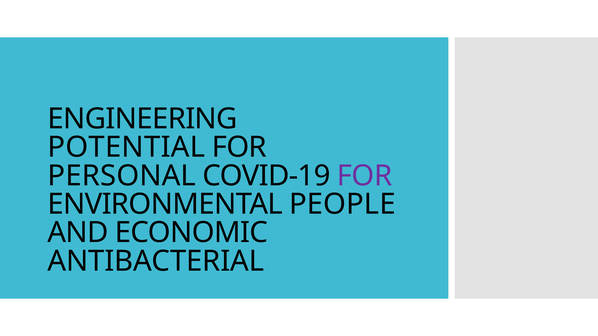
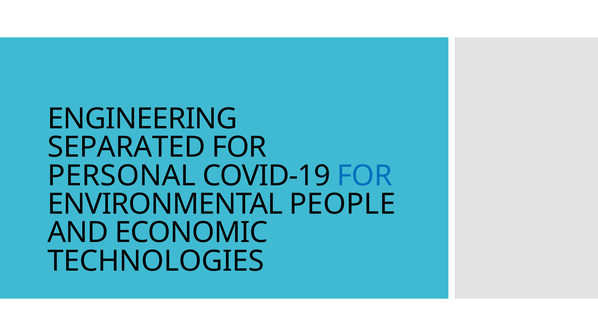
POTENTIAL: POTENTIAL -> SEPARATED
FOR at (365, 176) colour: purple -> blue
ANTIBACTERIAL: ANTIBACTERIAL -> TECHNOLOGIES
